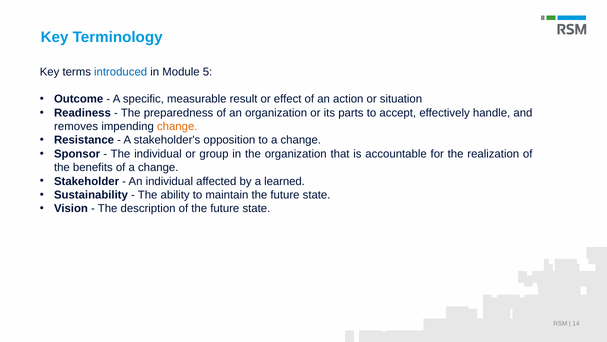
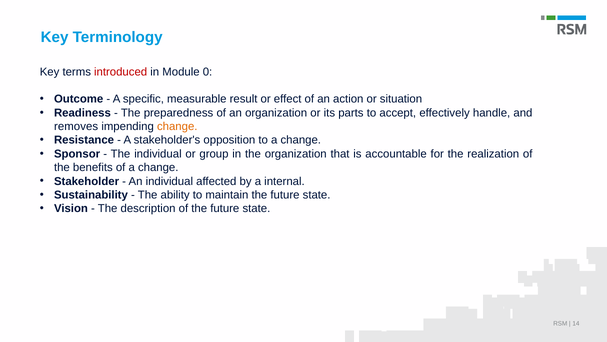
introduced colour: blue -> red
5: 5 -> 0
learned: learned -> internal
